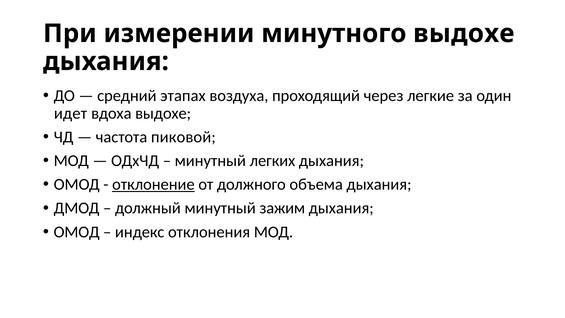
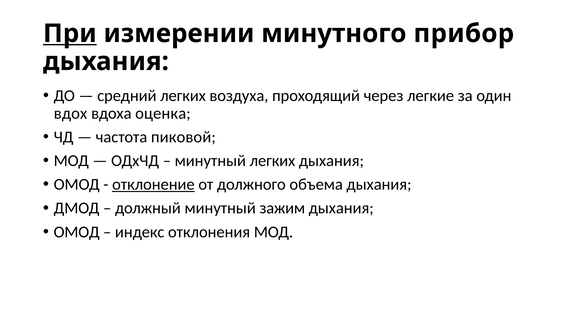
При underline: none -> present
минутного выдохе: выдохе -> прибор
средний этапах: этапах -> легких
идет: идет -> вдох
вдоха выдохе: выдохе -> оценка
